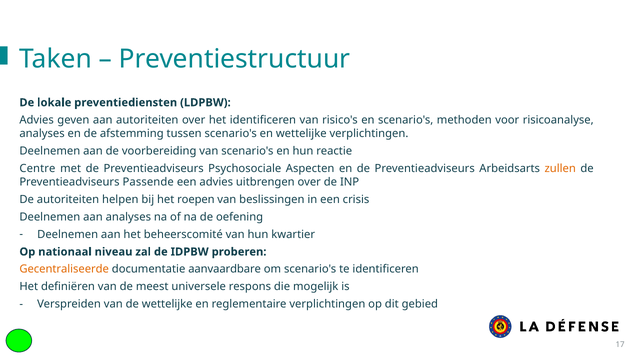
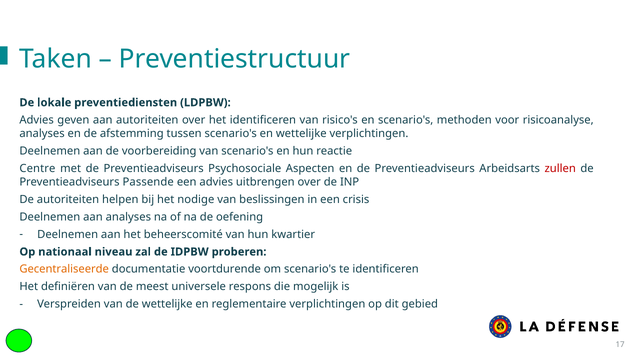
zullen colour: orange -> red
roepen: roepen -> nodige
aanvaardbare: aanvaardbare -> voortdurende
